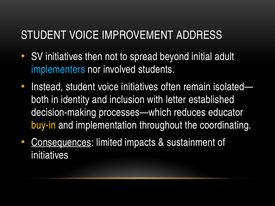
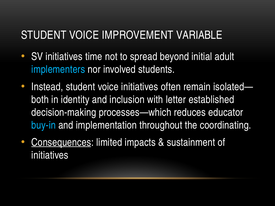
ADDRESS: ADDRESS -> VARIABLE
then: then -> time
buy-in colour: yellow -> light blue
